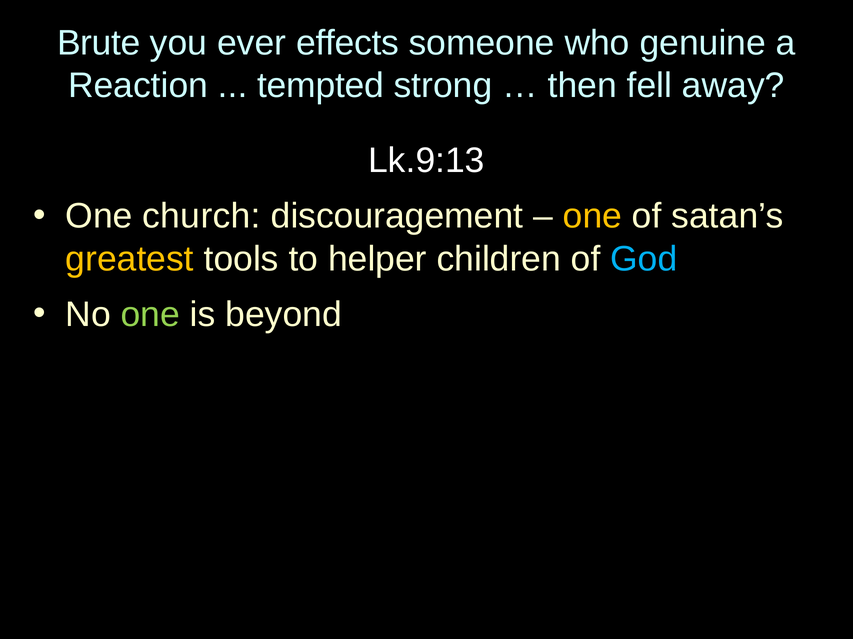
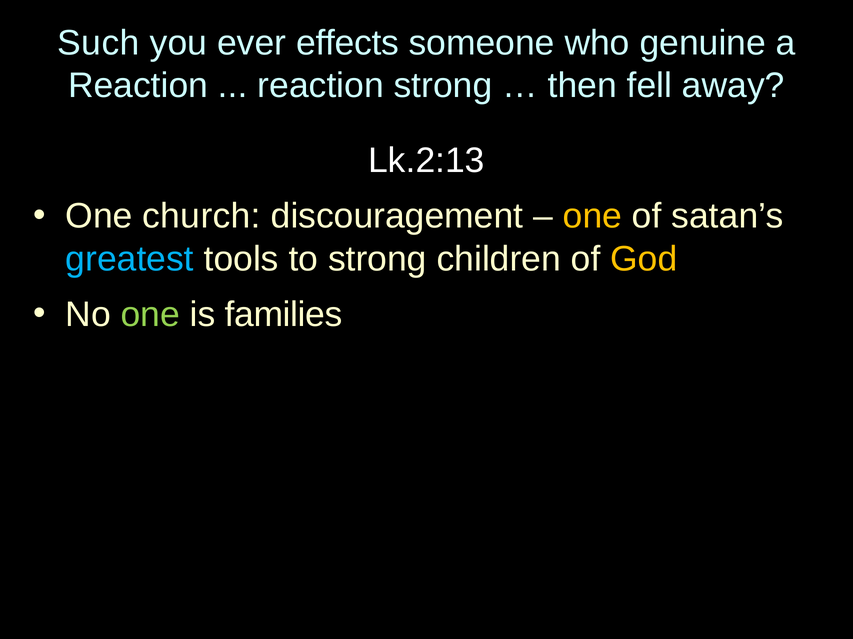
Brute: Brute -> Such
tempted at (321, 86): tempted -> reaction
Lk.9:13: Lk.9:13 -> Lk.2:13
greatest colour: yellow -> light blue
to helper: helper -> strong
God colour: light blue -> yellow
beyond: beyond -> families
